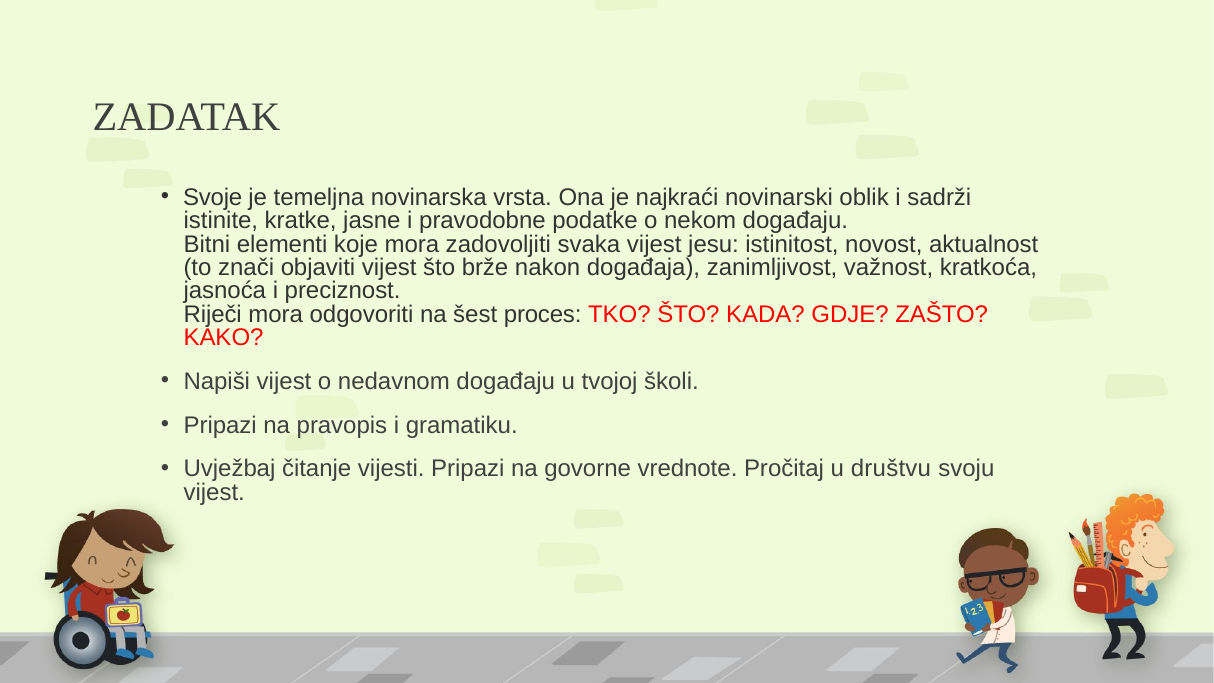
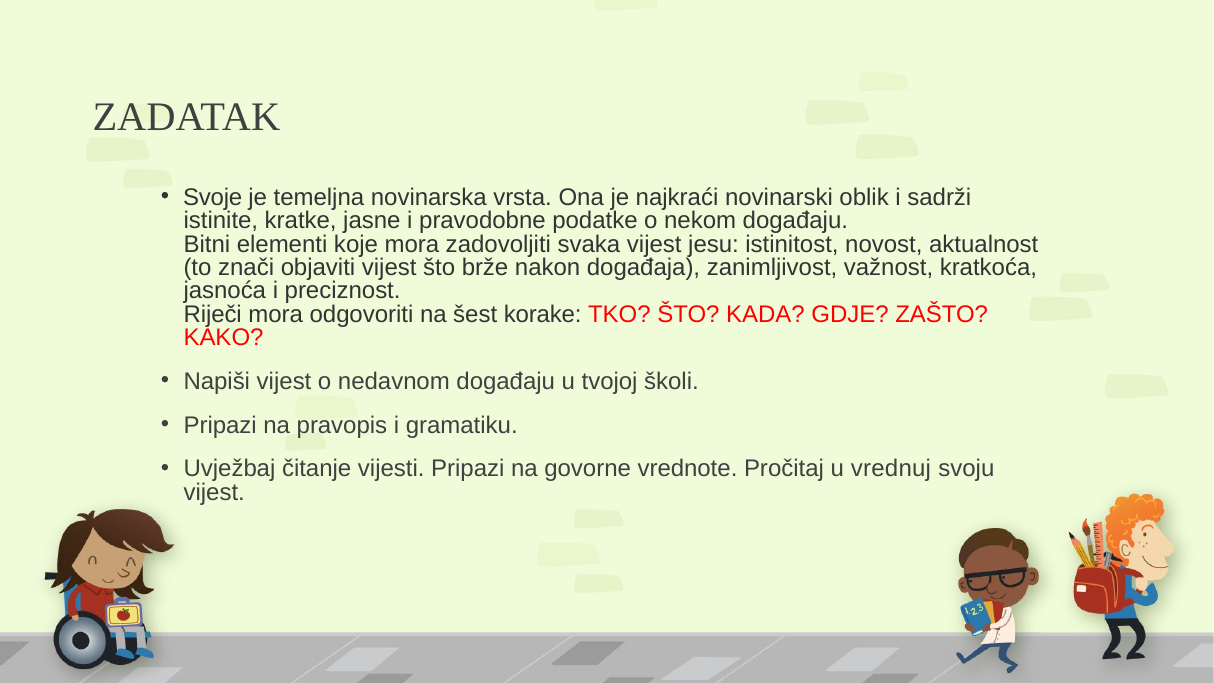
proces: proces -> korake
društvu: društvu -> vrednuj
